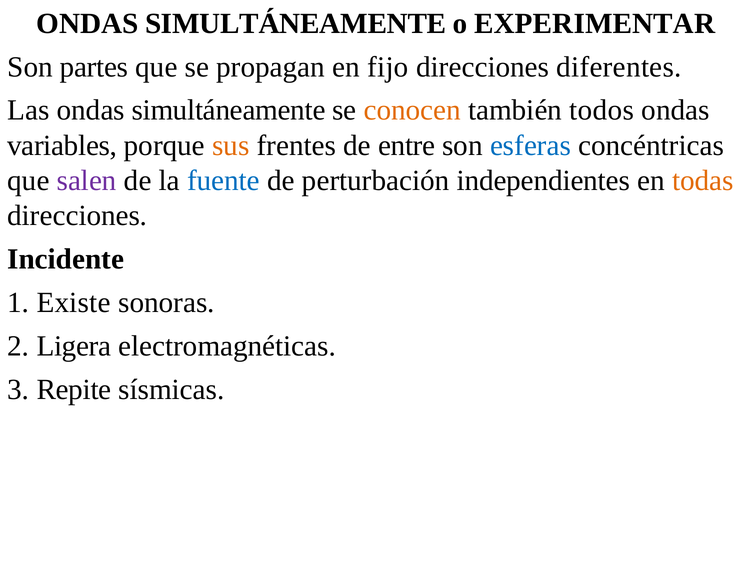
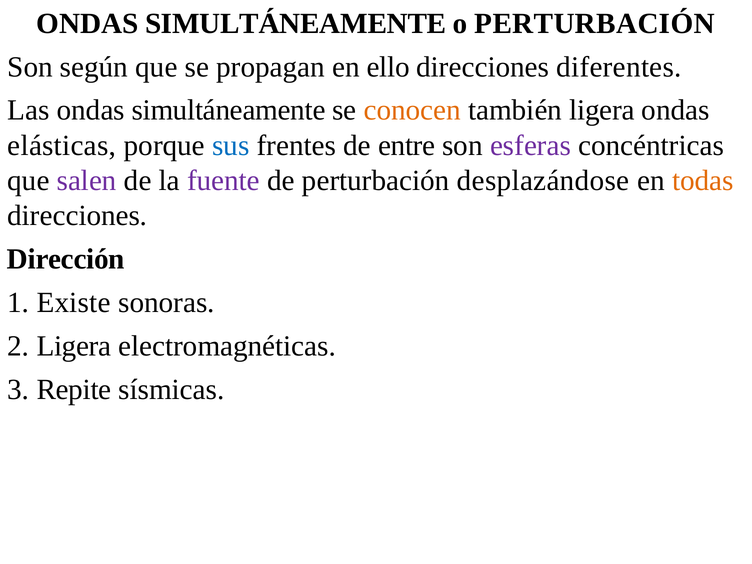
o EXPERIMENTAR: EXPERIMENTAR -> PERTURBACIÓN
partes: partes -> según
fijo: fijo -> ello
también todos: todos -> ligera
variables: variables -> elásticas
sus colour: orange -> blue
esferas colour: blue -> purple
fuente colour: blue -> purple
independientes: independientes -> desplazándose
Incidente: Incidente -> Dirección
